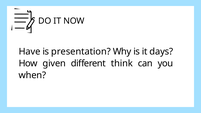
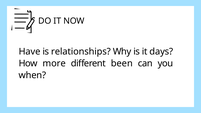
presentation: presentation -> relationships
given: given -> more
think: think -> been
